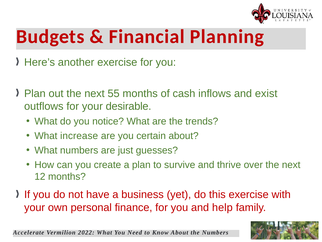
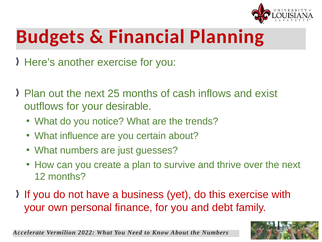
55: 55 -> 25
increase: increase -> influence
help: help -> debt
